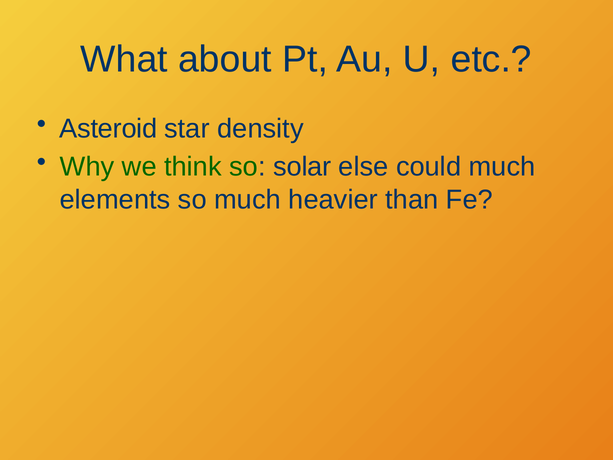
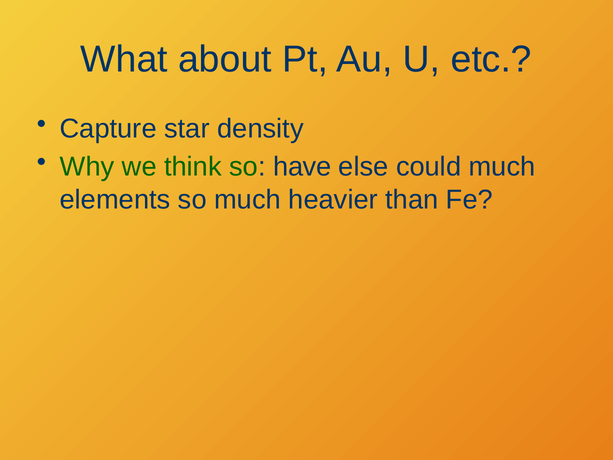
Asteroid: Asteroid -> Capture
solar: solar -> have
